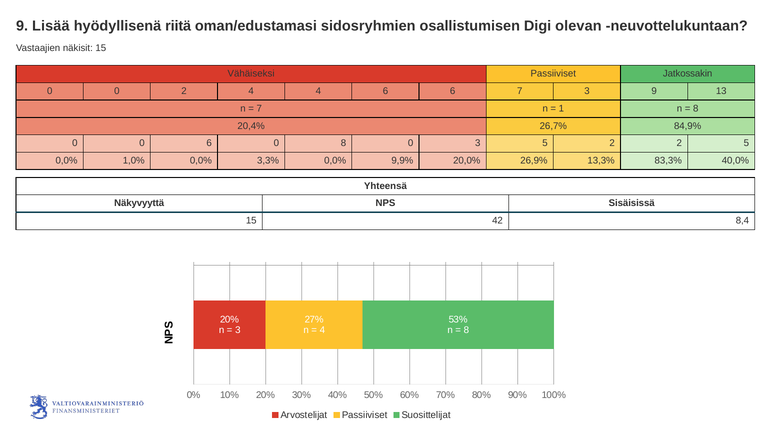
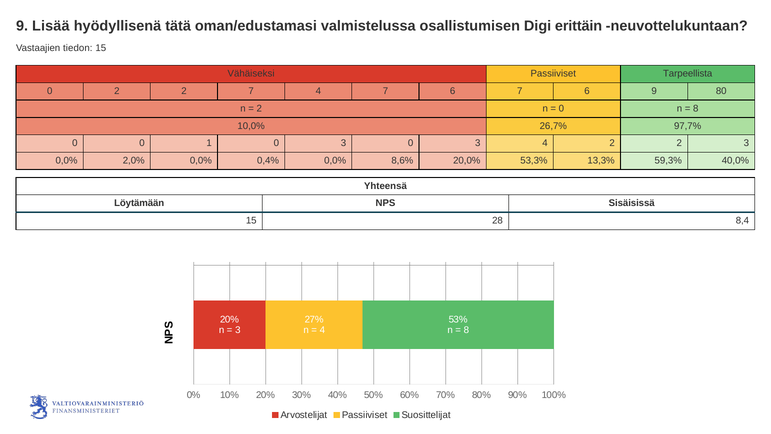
riitä: riitä -> tätä
sidosryhmien: sidosryhmien -> valmistelussa
olevan: olevan -> erittäin
näkisit: näkisit -> tiedon
Jatkossakin: Jatkossakin -> Tarpeellista
0 at (117, 91): 0 -> 2
2 4: 4 -> 7
4 6: 6 -> 7
6 7 3: 3 -> 6
13: 13 -> 80
7 at (259, 108): 7 -> 2
1 at (561, 108): 1 -> 0
20,4%: 20,4% -> 10,0%
84,9%: 84,9% -> 97,7%
0 6: 6 -> 1
8 at (343, 143): 8 -> 3
3 5: 5 -> 4
2 5: 5 -> 3
1,0%: 1,0% -> 2,0%
3,3%: 3,3% -> 0,4%
9,9%: 9,9% -> 8,6%
26,9%: 26,9% -> 53,3%
83,3%: 83,3% -> 59,3%
Näkyvyyttä: Näkyvyyttä -> Löytämään
42: 42 -> 28
